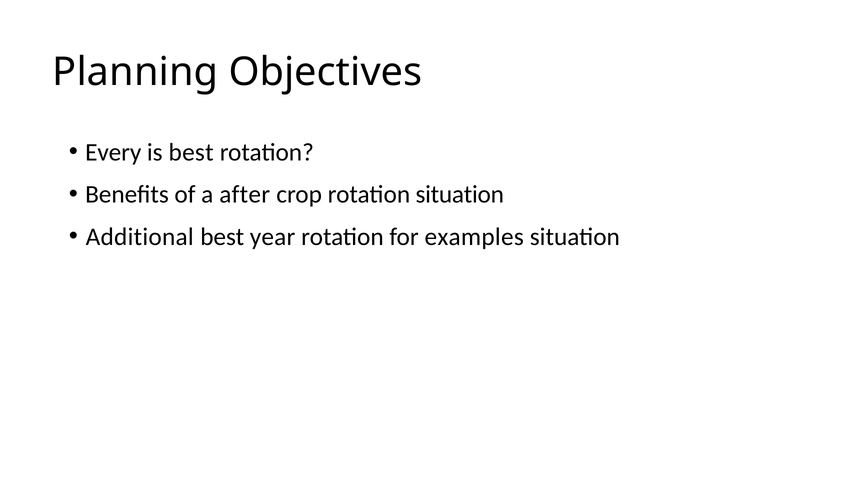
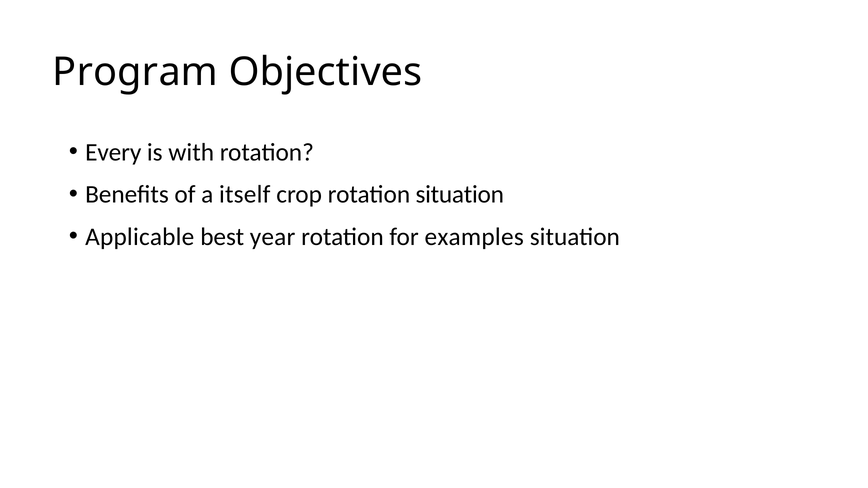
Planning: Planning -> Program
is best: best -> with
after: after -> itself
Additional: Additional -> Applicable
